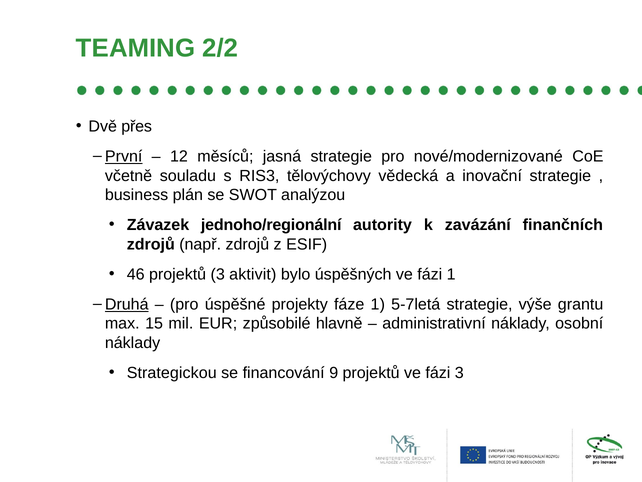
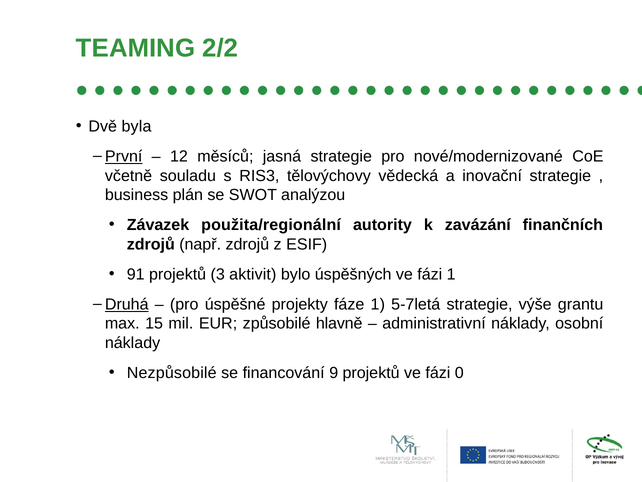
přes: přes -> byla
jednoho/regionální: jednoho/regionální -> použita/regionální
46: 46 -> 91
Strategickou: Strategickou -> Nezpůsobilé
fázi 3: 3 -> 0
